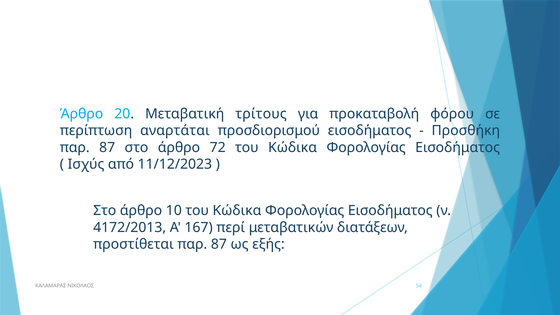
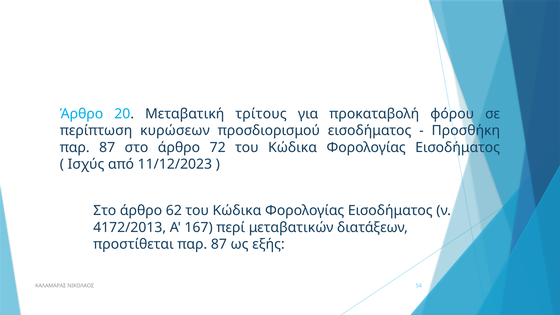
αναρτάται: αναρτάται -> κυρώσεων
10: 10 -> 62
